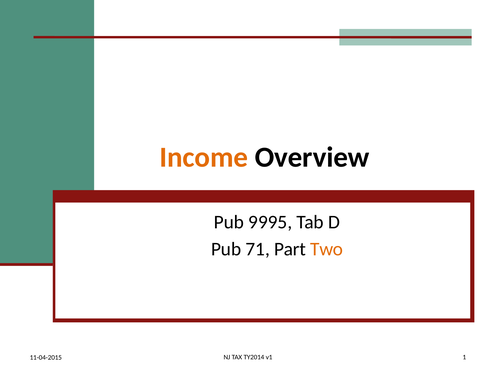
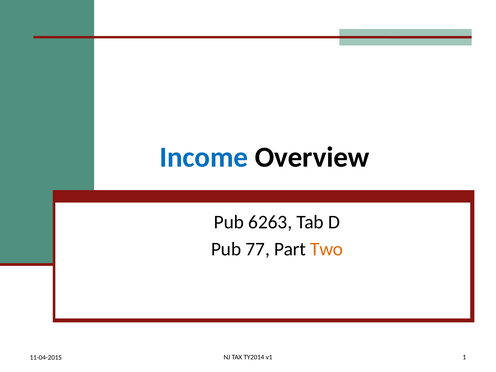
Income colour: orange -> blue
9995: 9995 -> 6263
71: 71 -> 77
